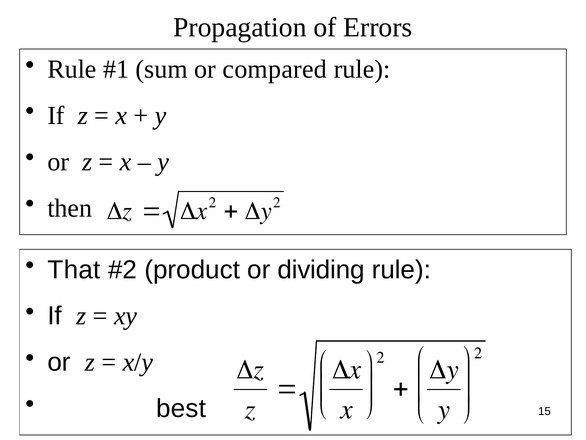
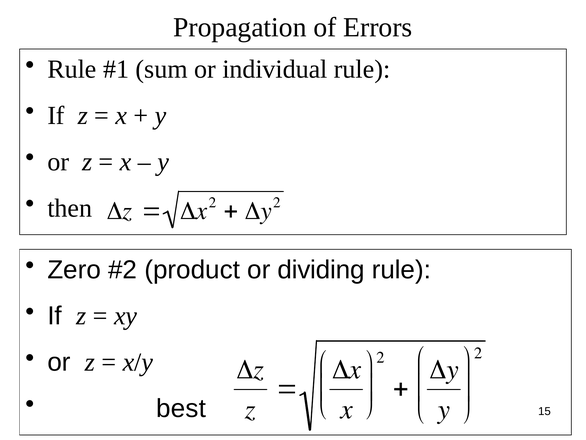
compared: compared -> individual
That: That -> Zero
